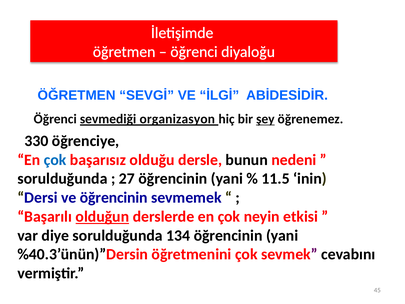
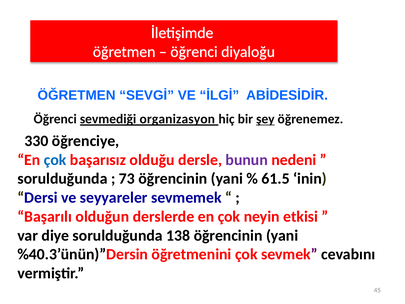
bunun colour: black -> purple
27: 27 -> 73
11.5: 11.5 -> 61.5
ve öğrencinin: öğrencinin -> seyyareler
olduğun underline: present -> none
134: 134 -> 138
